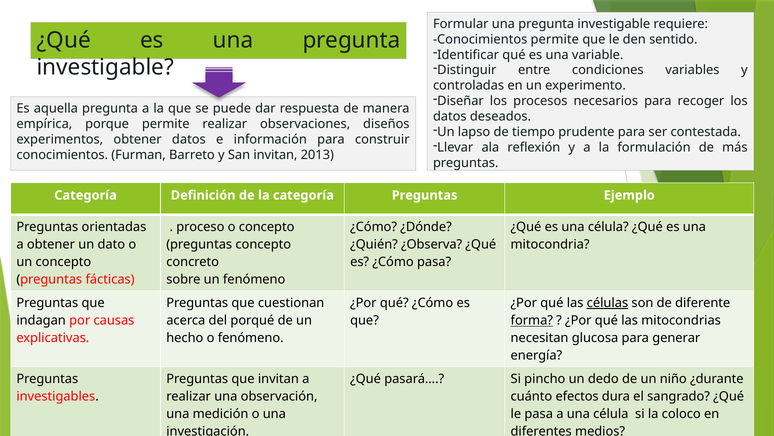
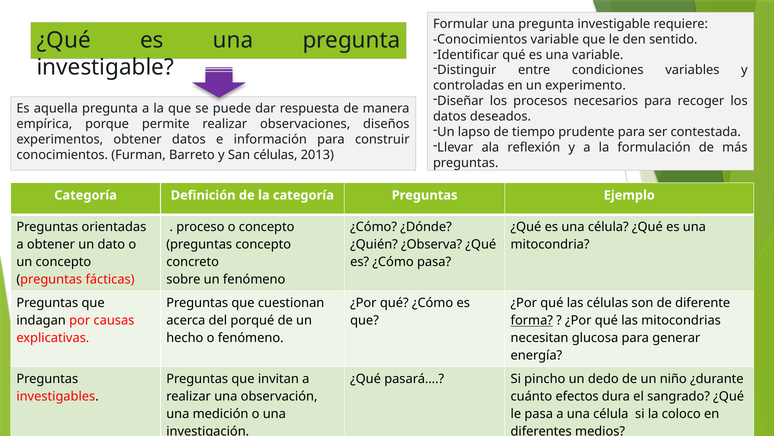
Conocimientos permite: permite -> variable
San invitan: invitan -> células
células at (607, 303) underline: present -> none
